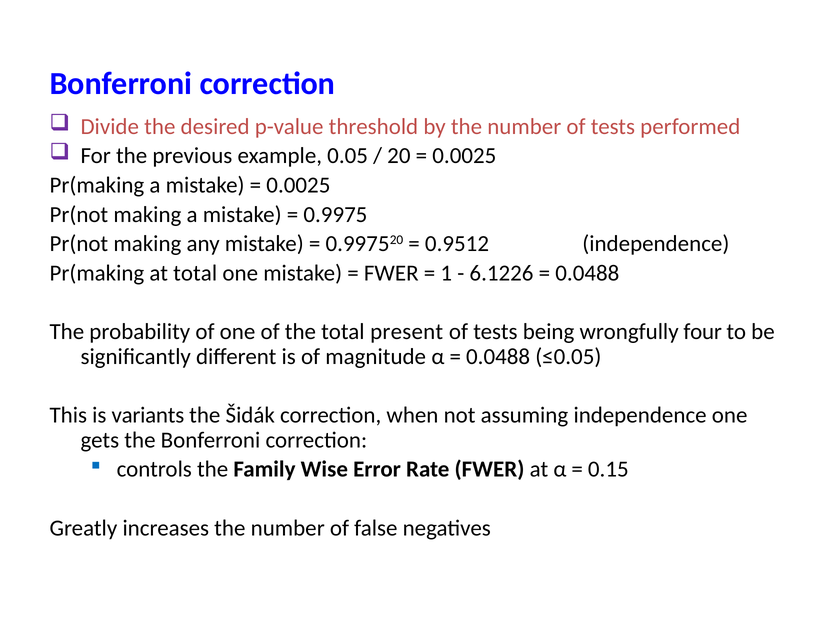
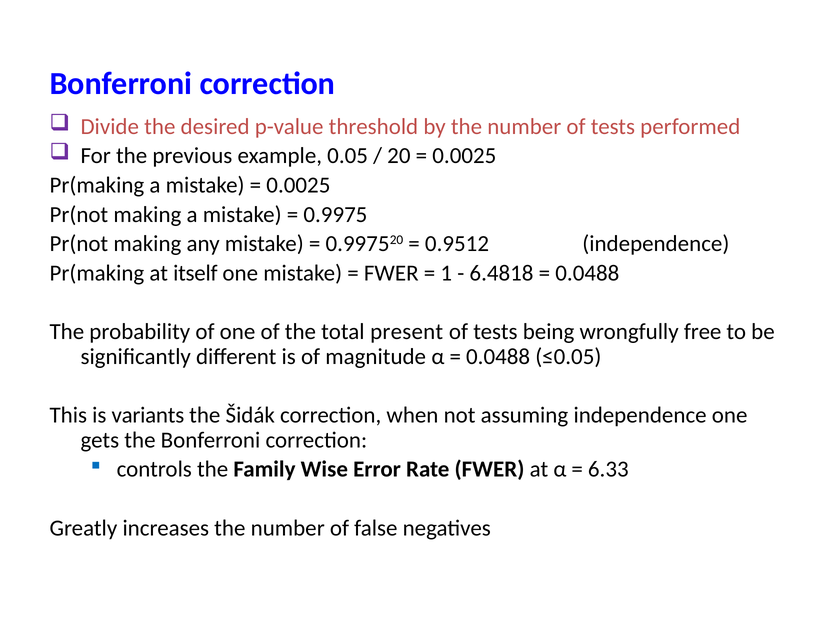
at total: total -> itself
6.1226: 6.1226 -> 6.4818
four: four -> free
0.15: 0.15 -> 6.33
